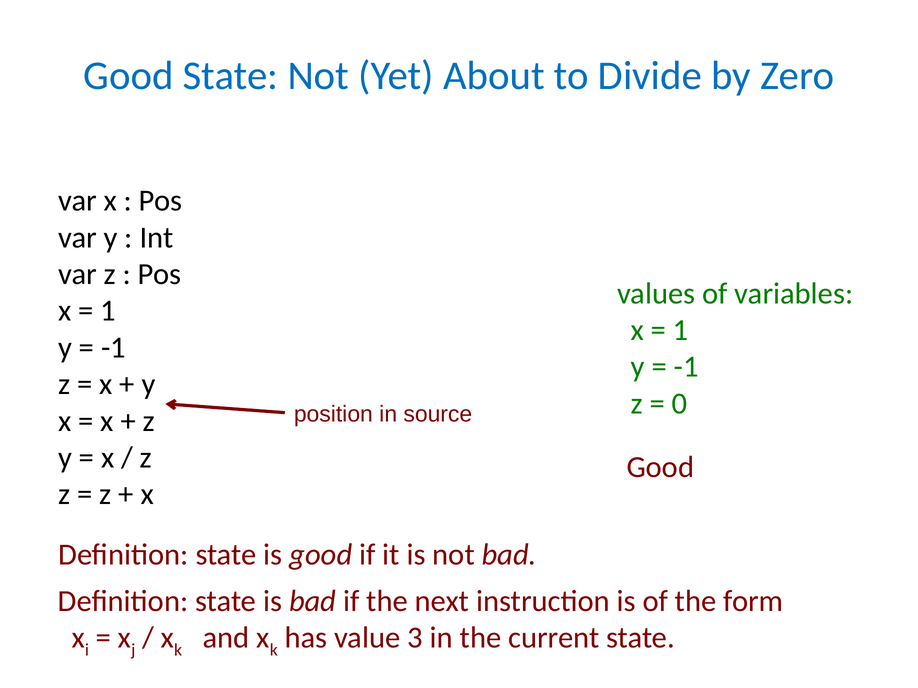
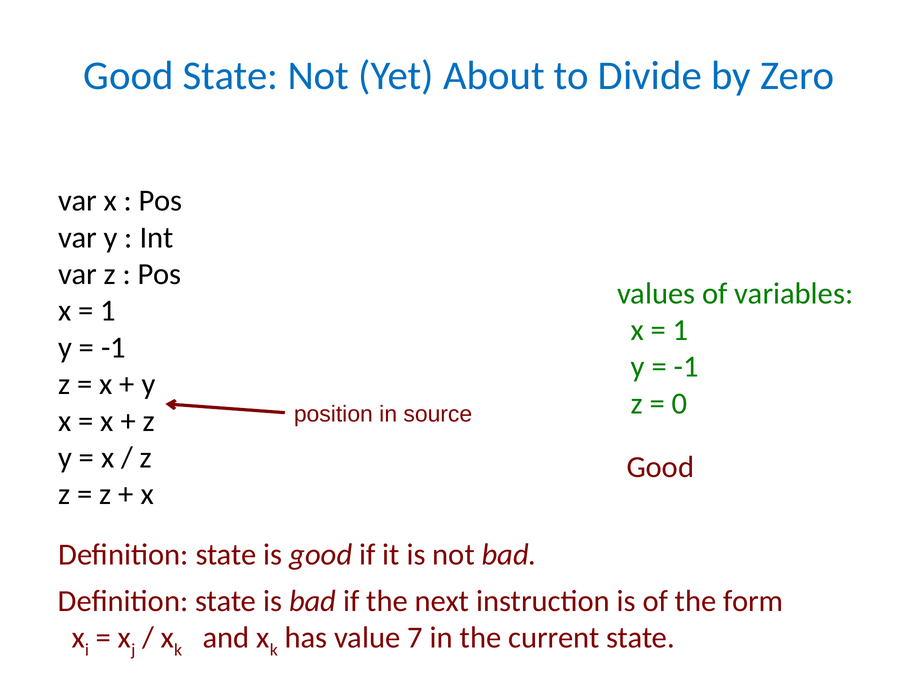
3: 3 -> 7
